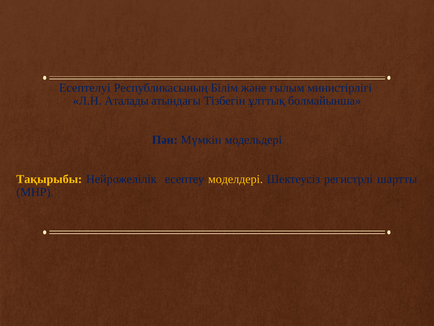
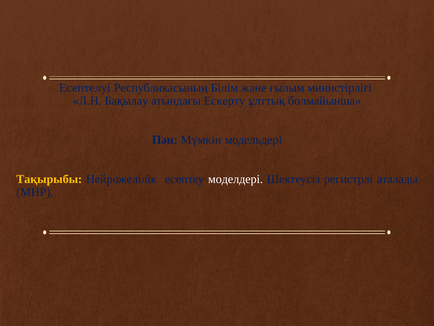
Аталады: Аталады -> Бақылау
Тізбегін: Тізбегін -> Ескерту
моделдері colour: yellow -> white
шартты: шартты -> аталады
